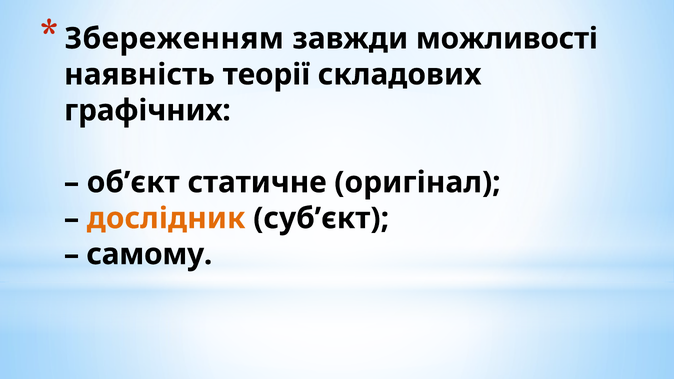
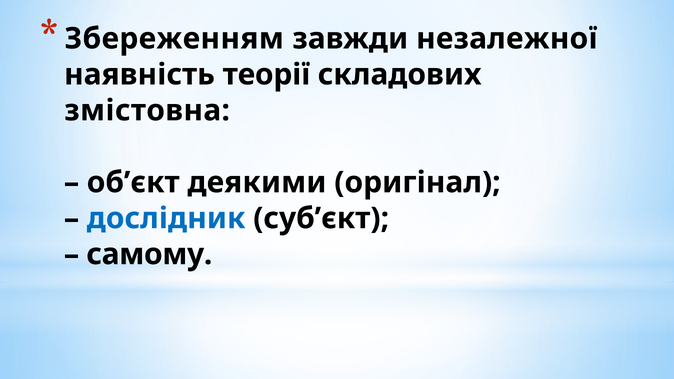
можливості: можливості -> незалежної
графічних: графічних -> змістовна
статичне: статичне -> деякими
дослідник colour: orange -> blue
